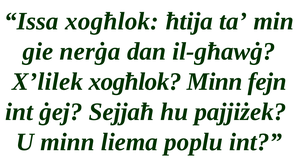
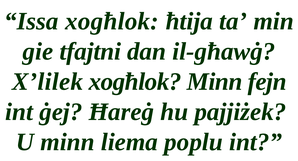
nerġa: nerġa -> tfajtni
Sejjaħ: Sejjaħ -> Ħareġ
